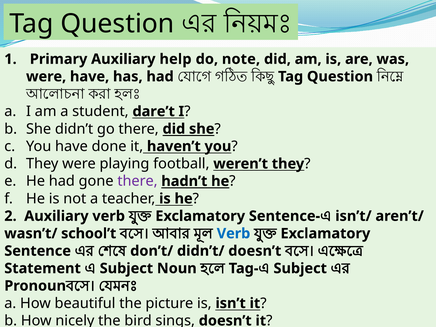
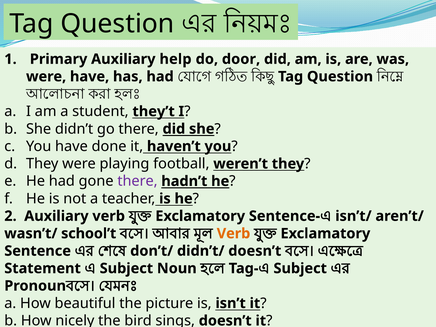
note: note -> door
dare’t: dare’t -> they’t
Verb at (234, 234) colour: blue -> orange
